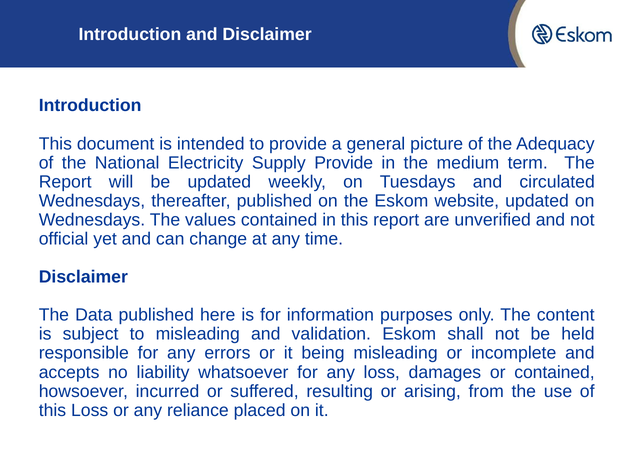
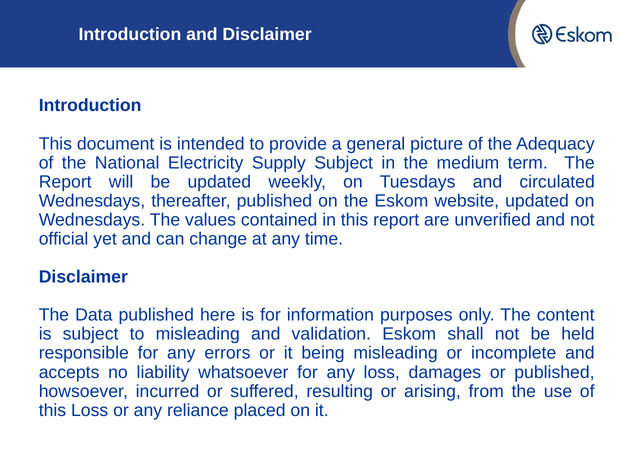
Supply Provide: Provide -> Subject
or contained: contained -> published
